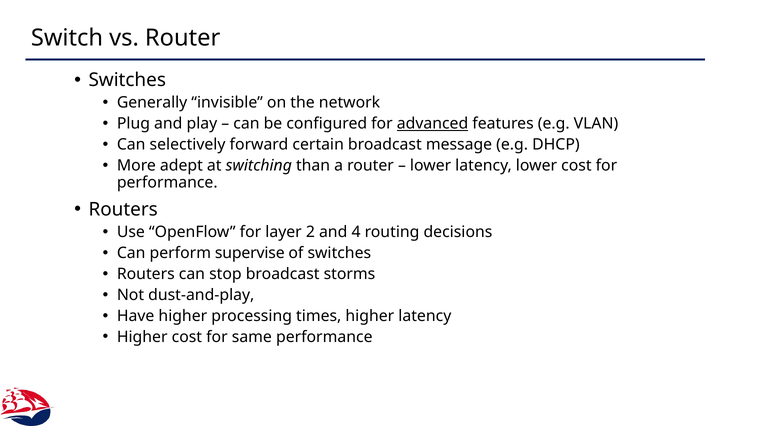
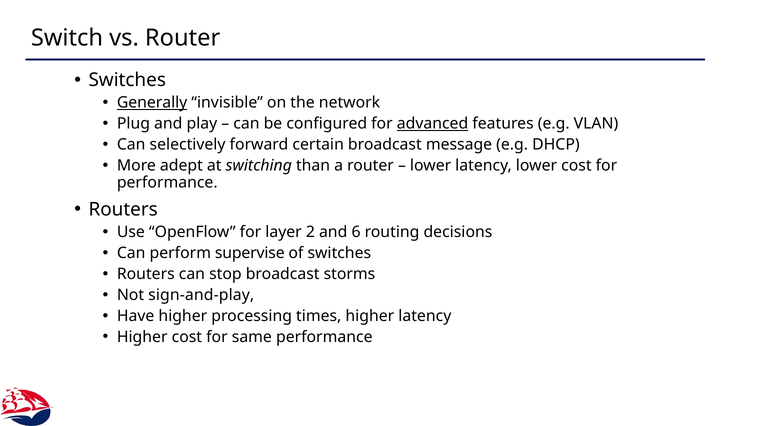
Generally underline: none -> present
4: 4 -> 6
dust-and-play: dust-and-play -> sign-and-play
